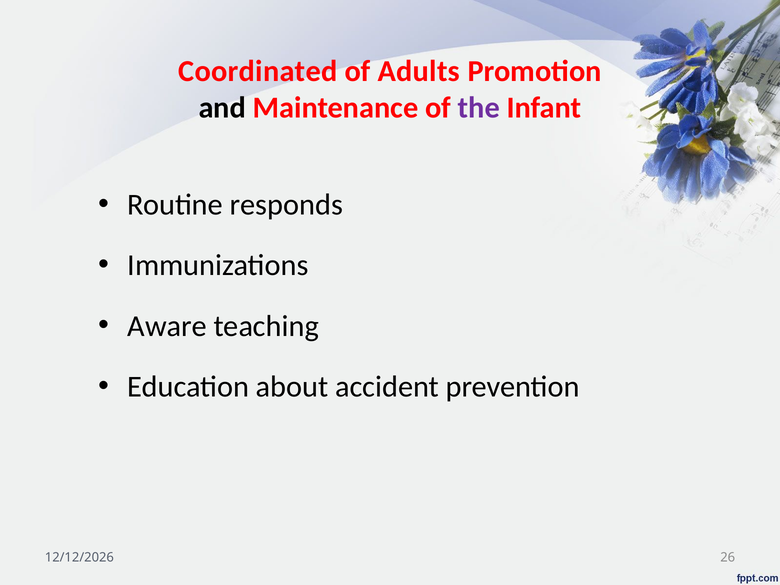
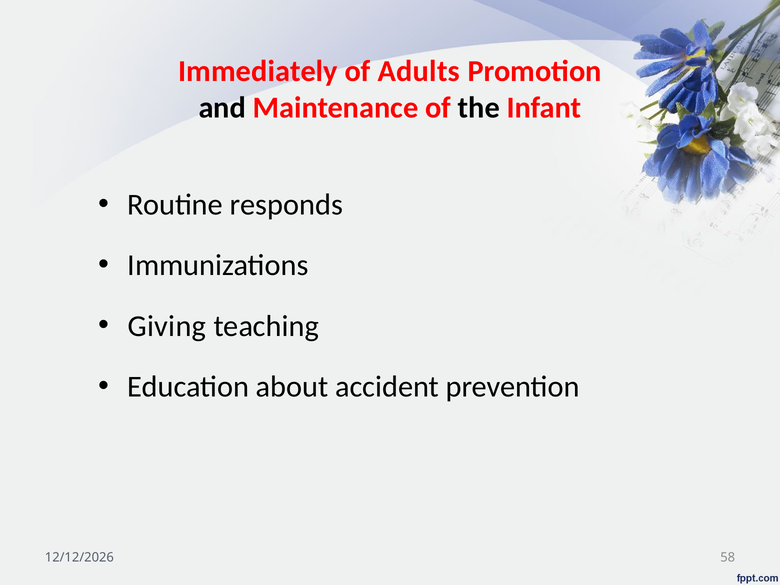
Coordinated: Coordinated -> Immediately
the colour: purple -> black
Aware: Aware -> Giving
26: 26 -> 58
